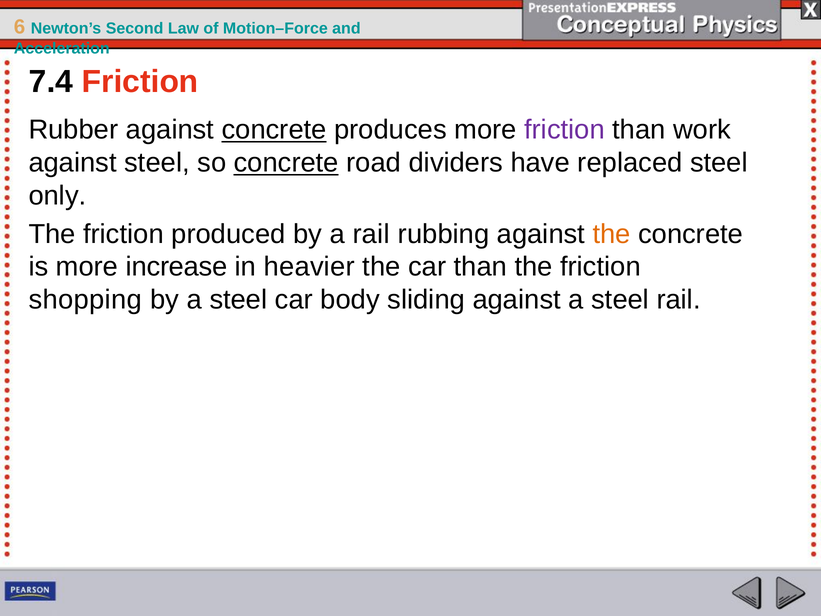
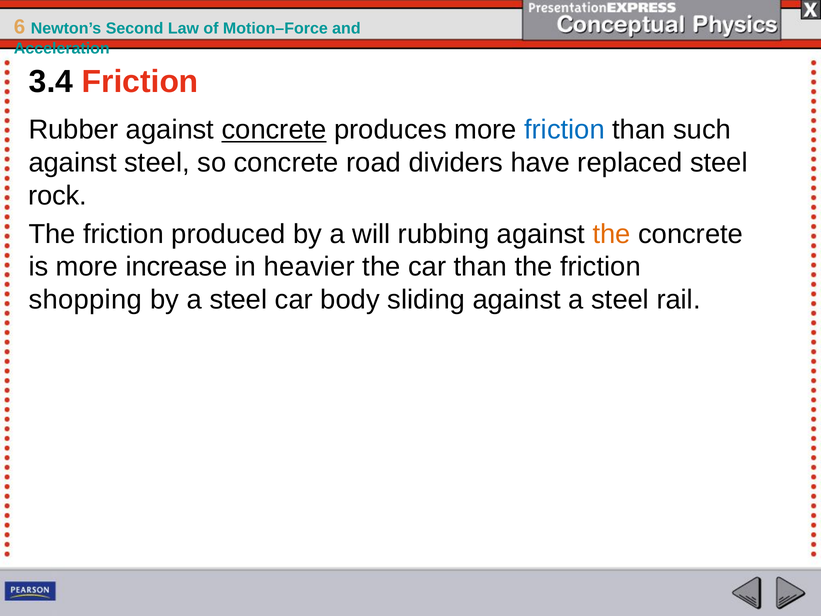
7.4: 7.4 -> 3.4
friction at (565, 130) colour: purple -> blue
work: work -> such
concrete at (286, 163) underline: present -> none
only: only -> rock
a rail: rail -> will
